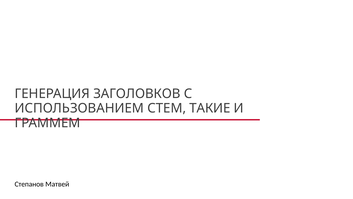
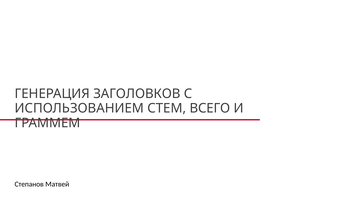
ТАКИЕ: ТАКИЕ -> ВСЕГО
